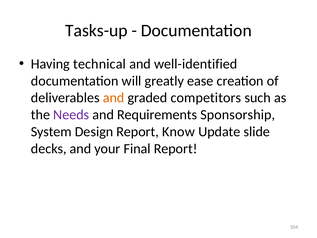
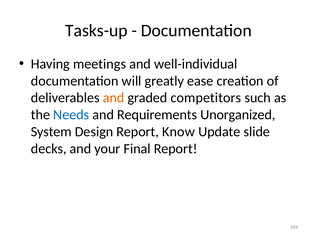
technical: technical -> meetings
well-identified: well-identified -> well-individual
Needs colour: purple -> blue
Sponsorship: Sponsorship -> Unorganized
